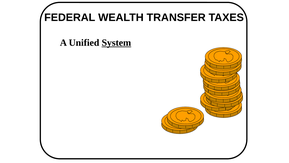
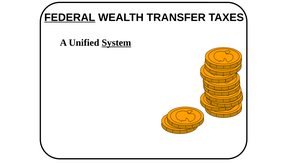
FEDERAL underline: none -> present
